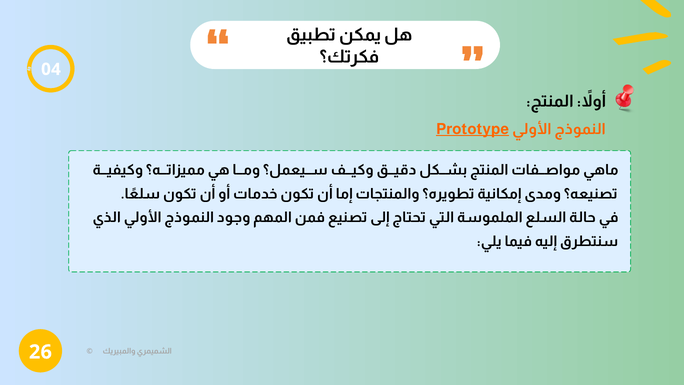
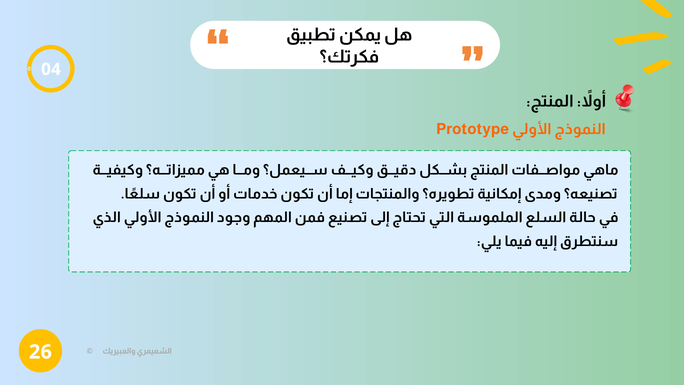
Prototype underline: present -> none
